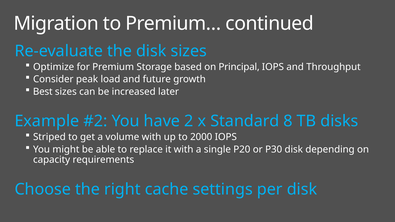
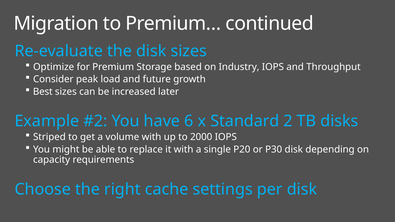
Principal: Principal -> Industry
2: 2 -> 6
8: 8 -> 2
